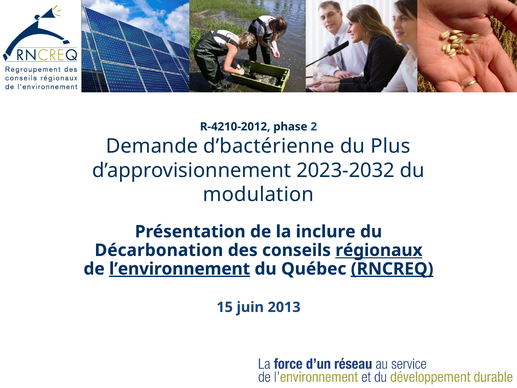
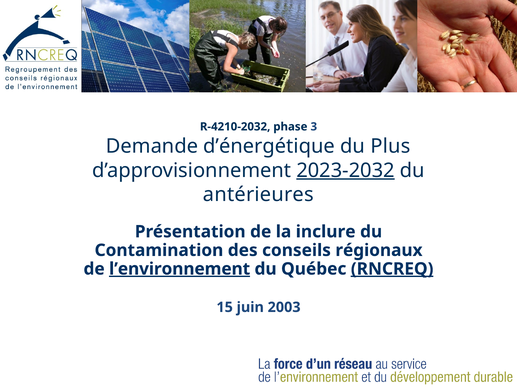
R-4210-2012: R-4210-2012 -> R-4210-2032
2: 2 -> 3
d’bactérienne: d’bactérienne -> d’énergétique
2023-2032 underline: none -> present
modulation: modulation -> antérieures
Décarbonation: Décarbonation -> Contamination
régionaux underline: present -> none
2013: 2013 -> 2003
